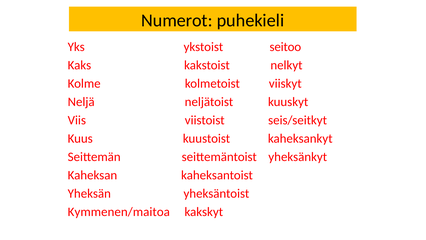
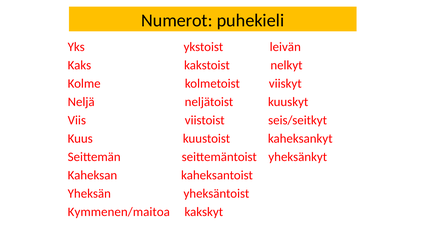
seitoo: seitoo -> leivän
